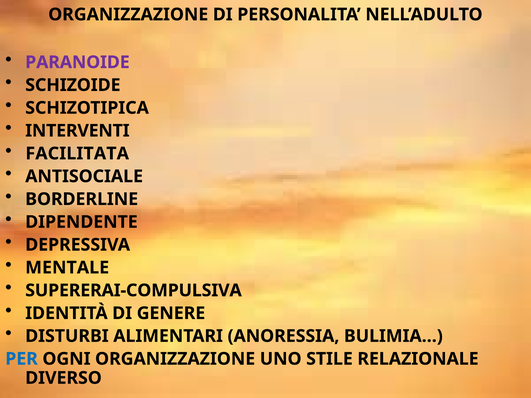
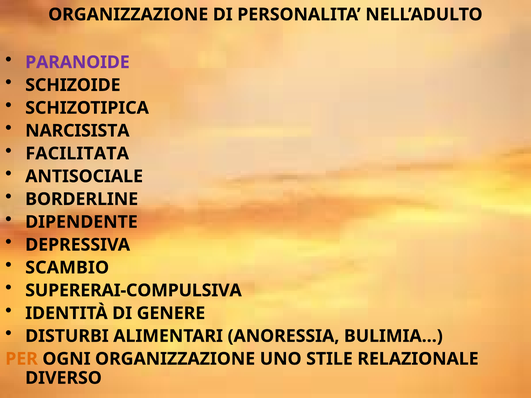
INTERVENTI: INTERVENTI -> NARCISISTA
MENTALE: MENTALE -> SCAMBIO
PER colour: blue -> orange
